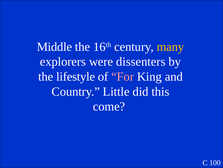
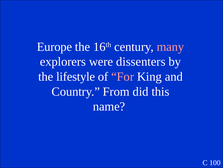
Middle: Middle -> Europe
many colour: yellow -> pink
Little: Little -> From
come: come -> name
